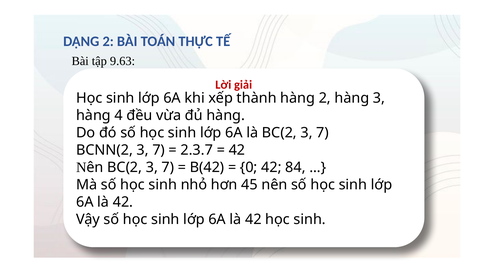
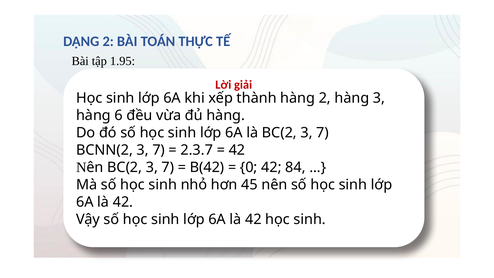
9.63: 9.63 -> 1.95
4: 4 -> 6
